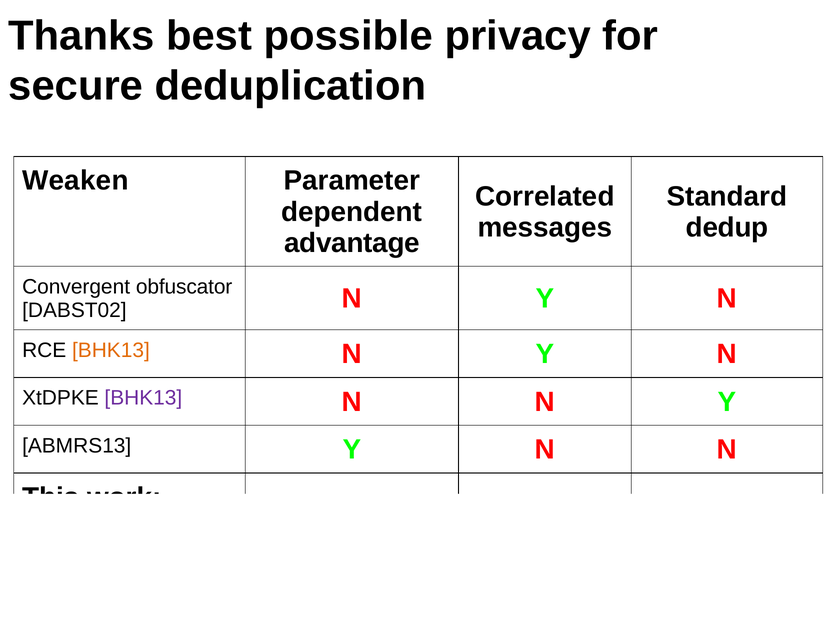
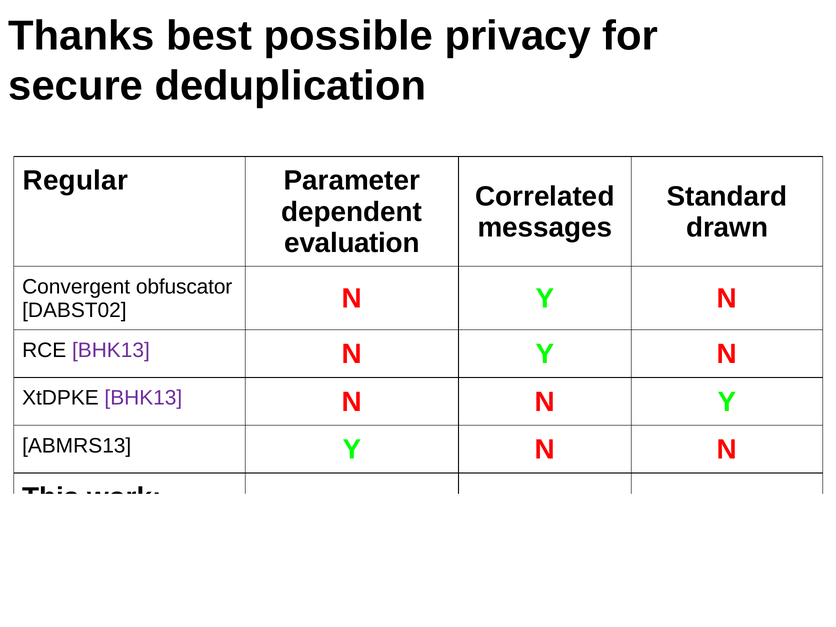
Weaken: Weaken -> Regular
dedup: dedup -> drawn
advantage: advantage -> evaluation
BHK13 at (111, 350) colour: orange -> purple
